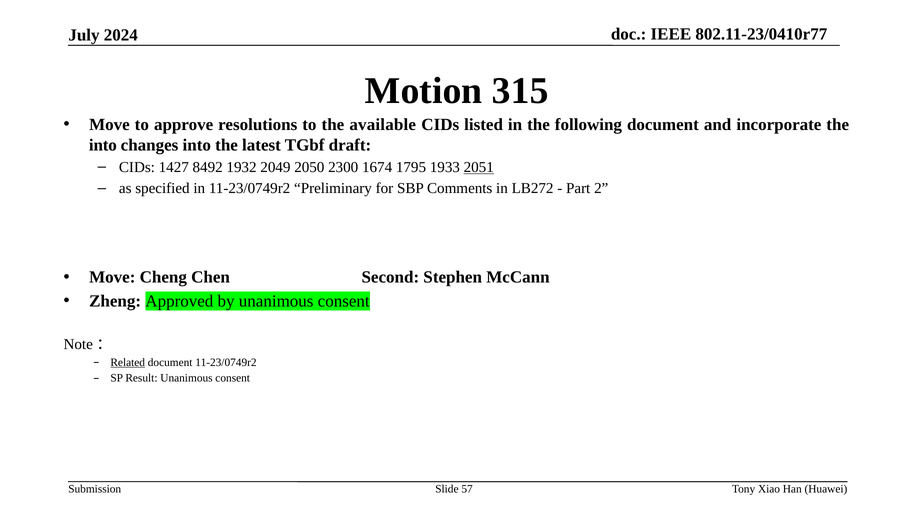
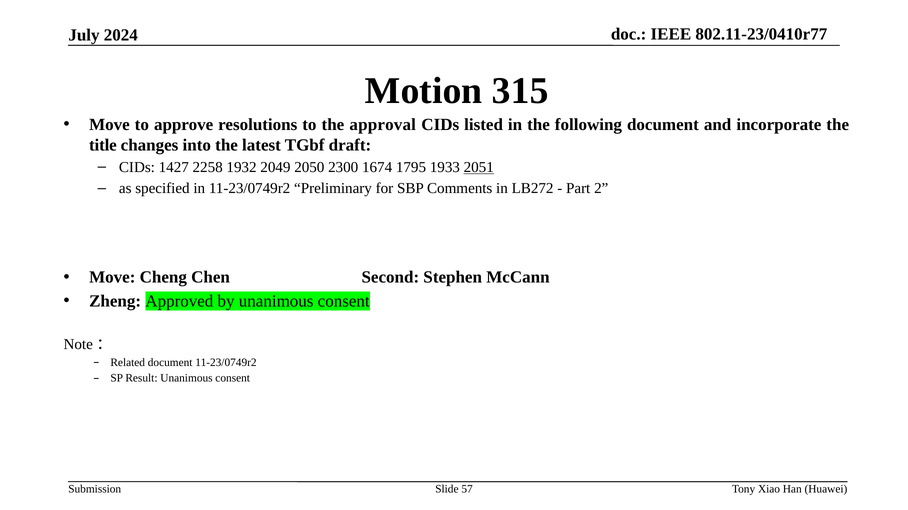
available: available -> approval
into at (103, 145): into -> title
8492: 8492 -> 2258
Related underline: present -> none
